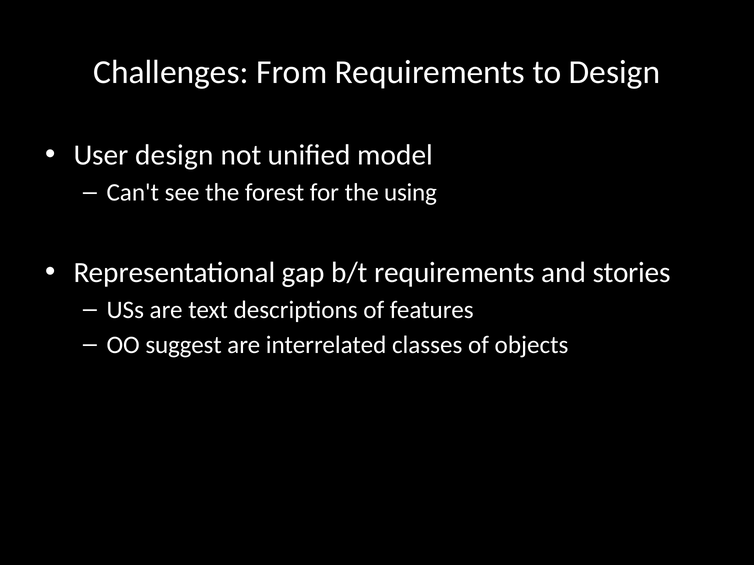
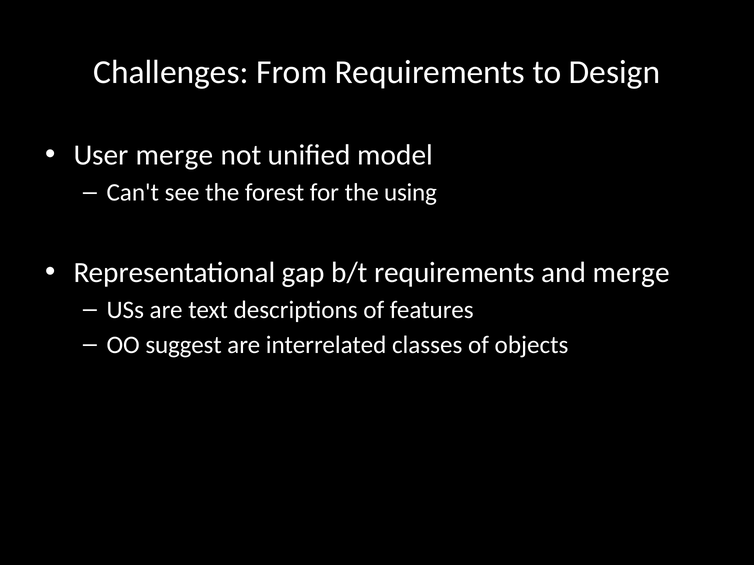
User design: design -> merge
and stories: stories -> merge
